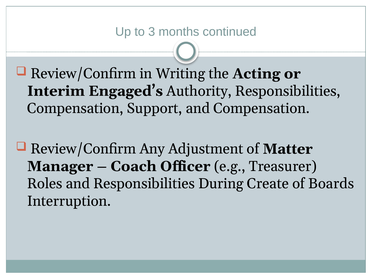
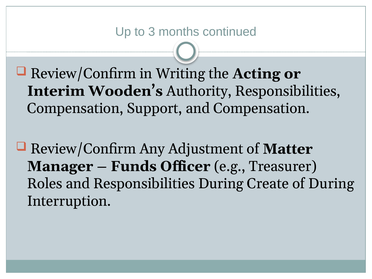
Engaged’s: Engaged’s -> Wooden’s
Coach: Coach -> Funds
of Boards: Boards -> During
